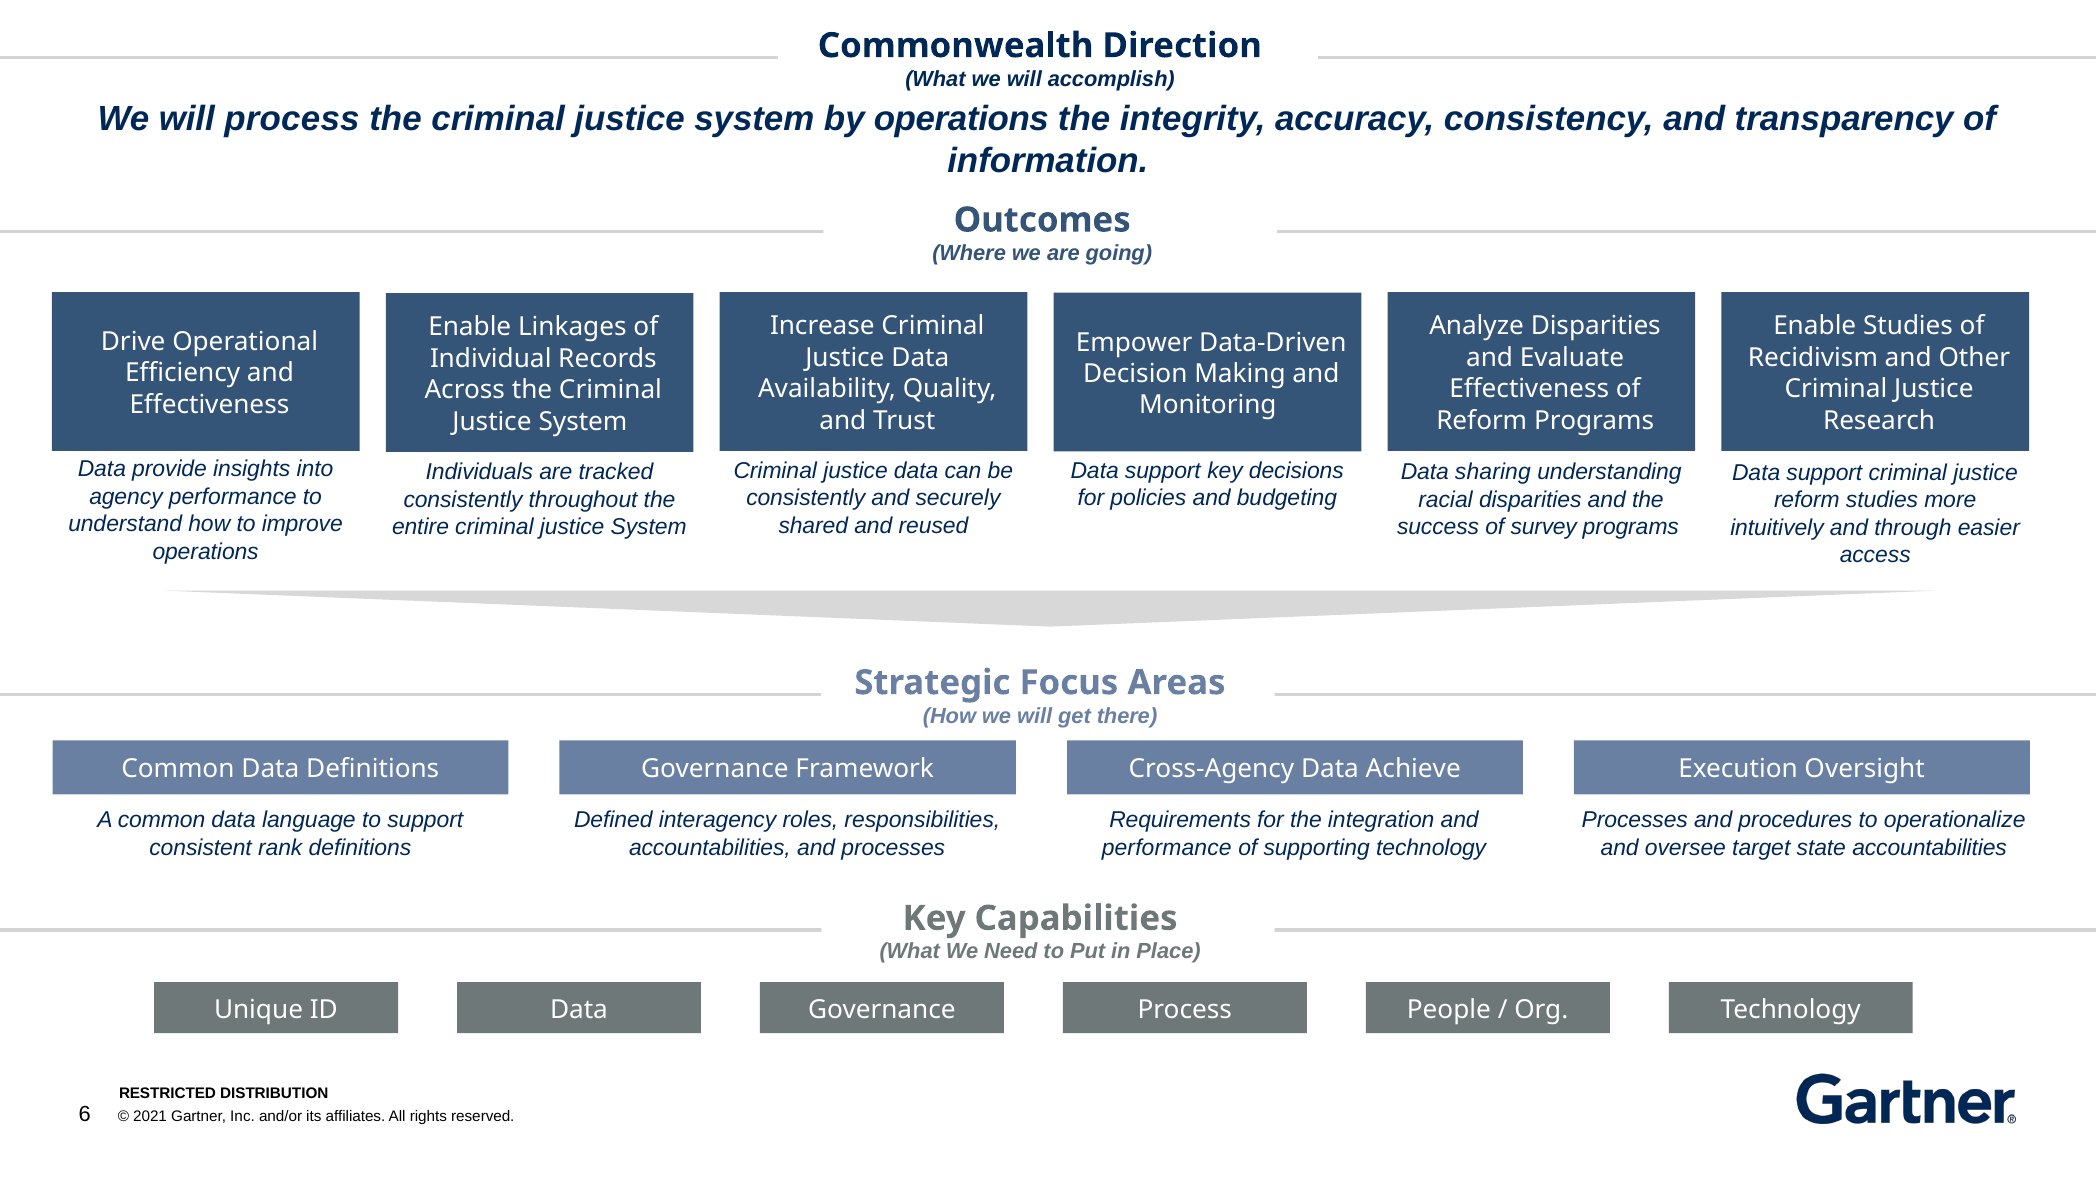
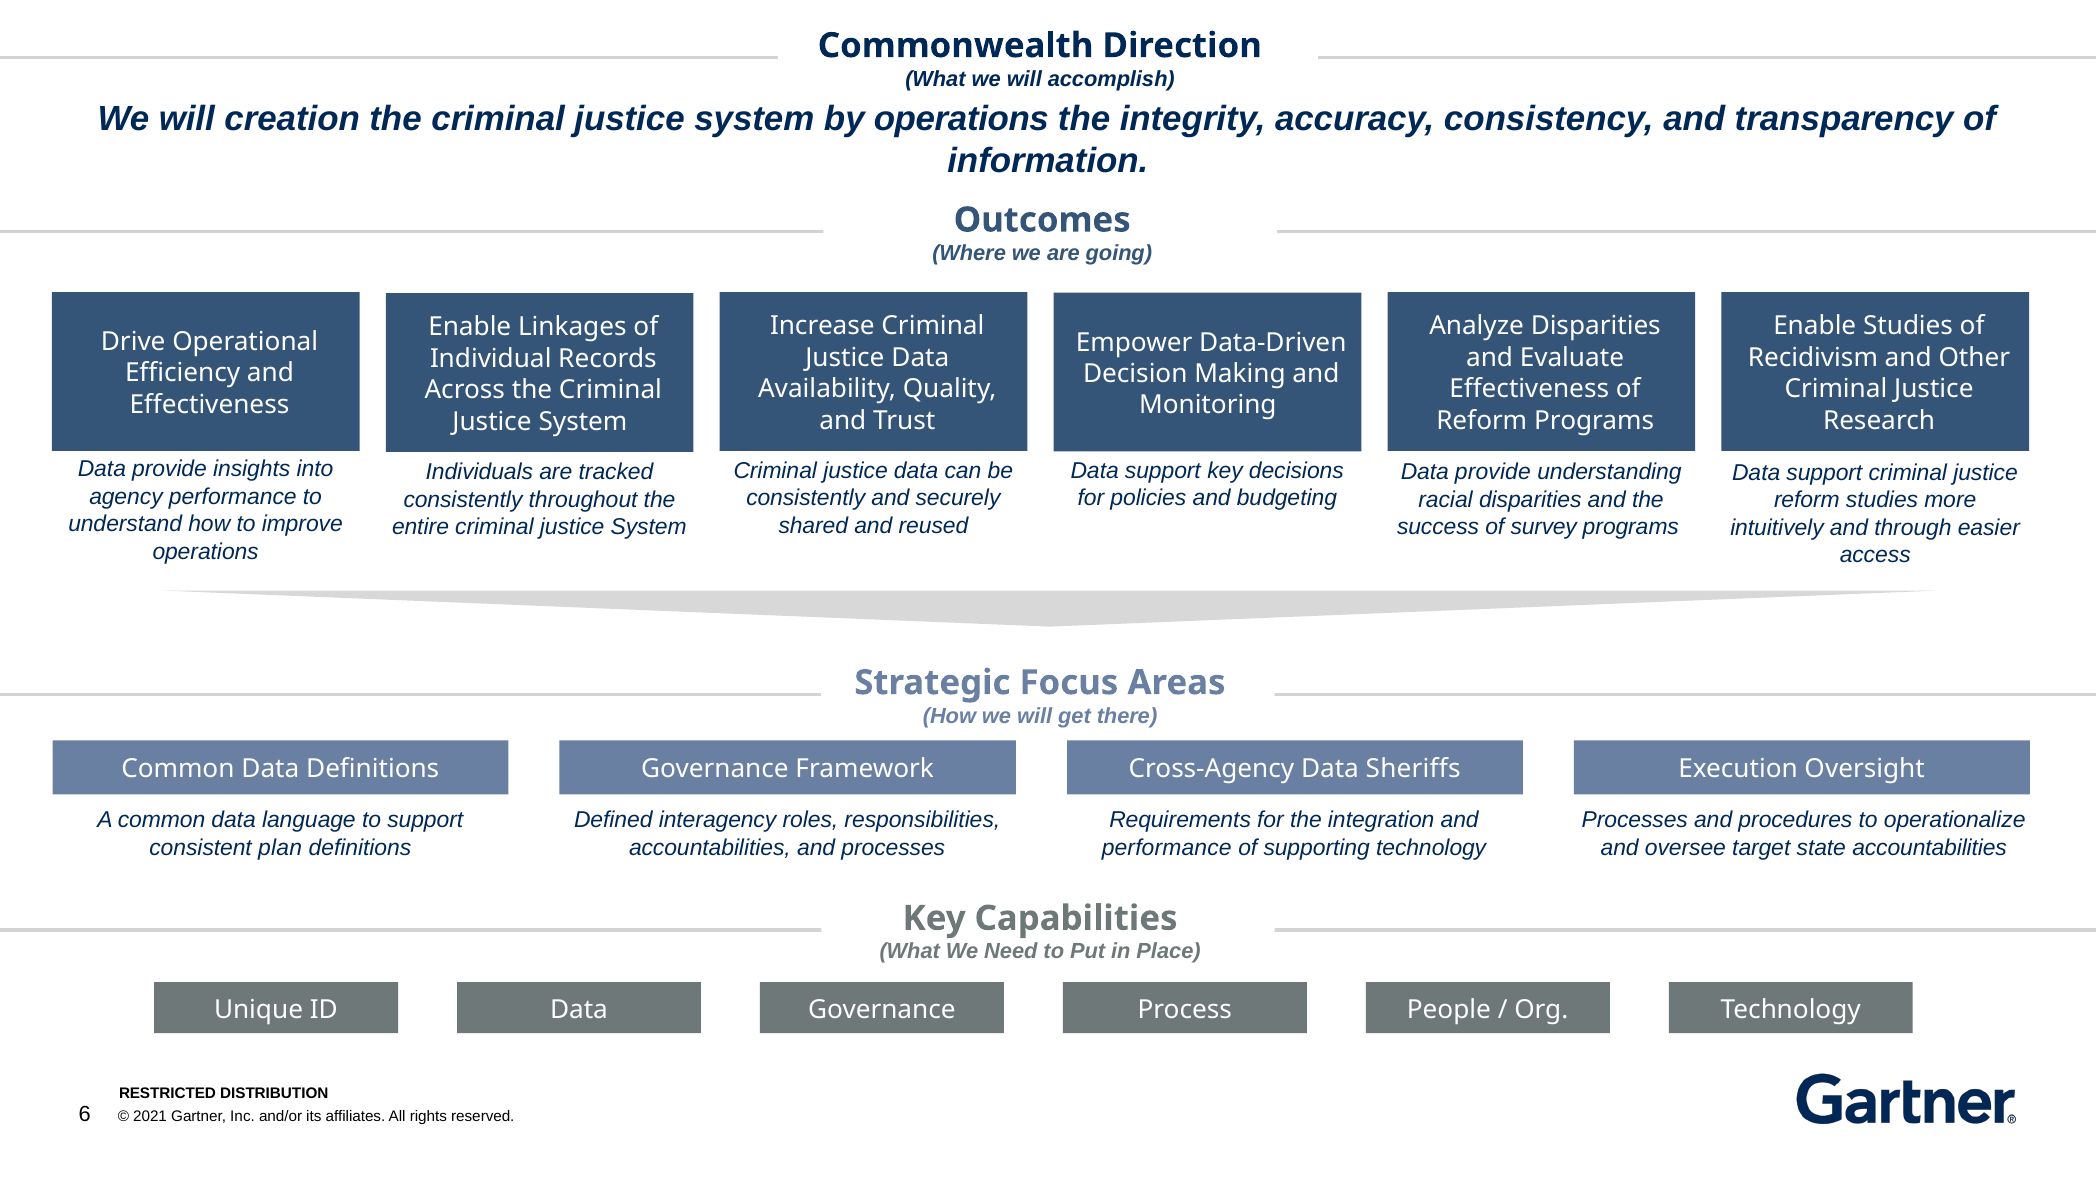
will process: process -> creation
sharing at (1493, 472): sharing -> provide
Achieve: Achieve -> Sheriffs
rank: rank -> plan
